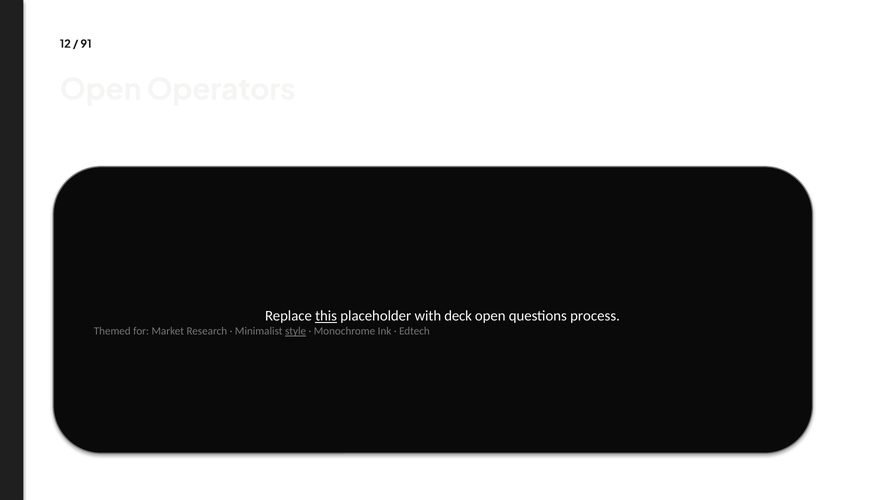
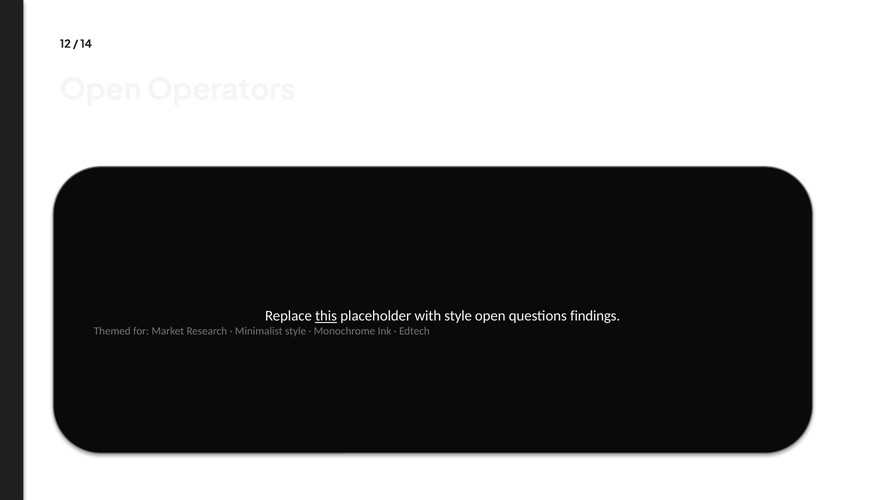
91: 91 -> 14
with deck: deck -> style
process: process -> findings
style at (296, 331) underline: present -> none
